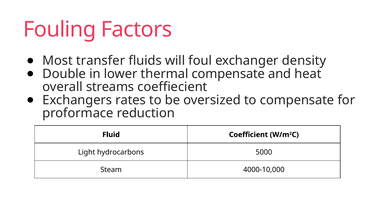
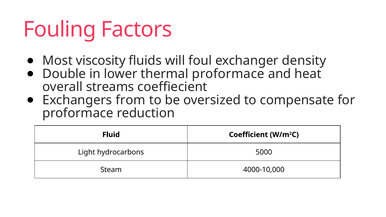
transfer: transfer -> viscosity
thermal compensate: compensate -> proformace
rates: rates -> from
